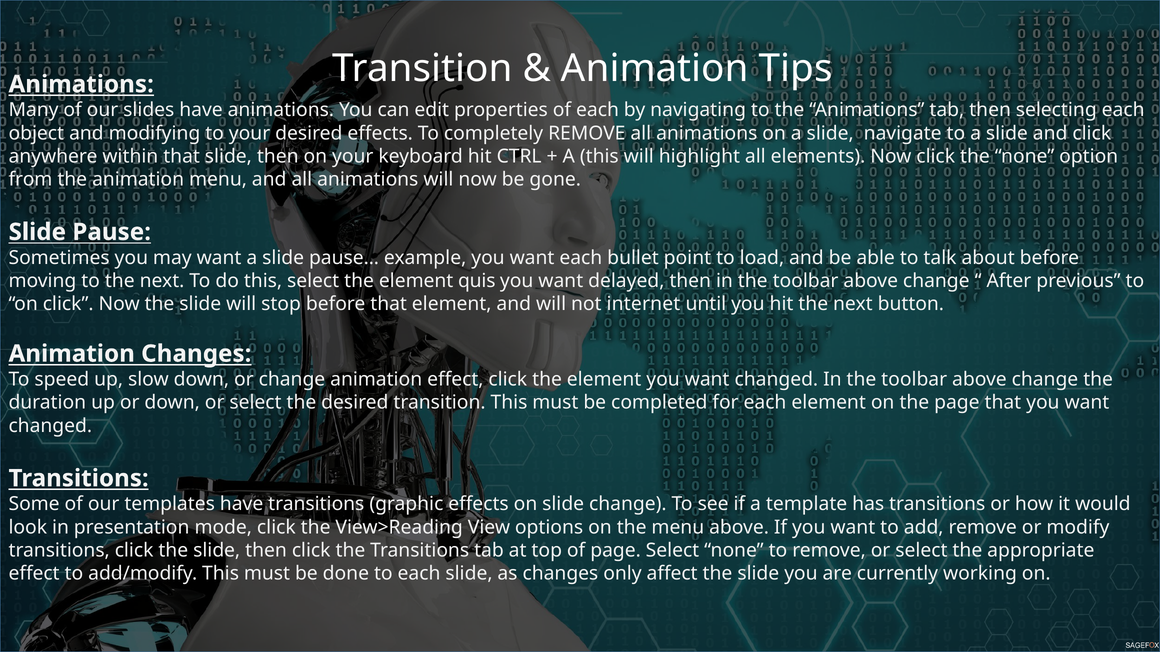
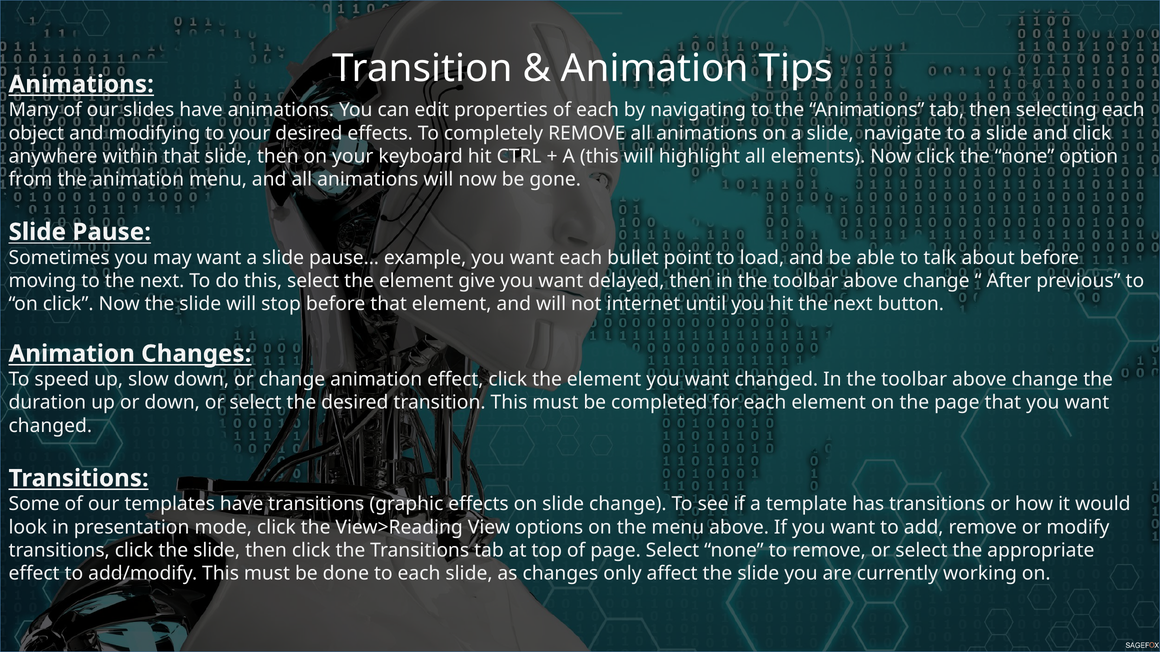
quis: quis -> give
